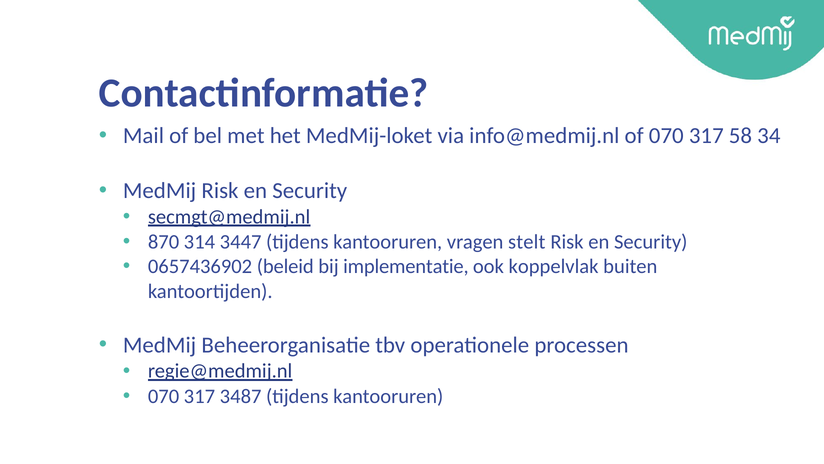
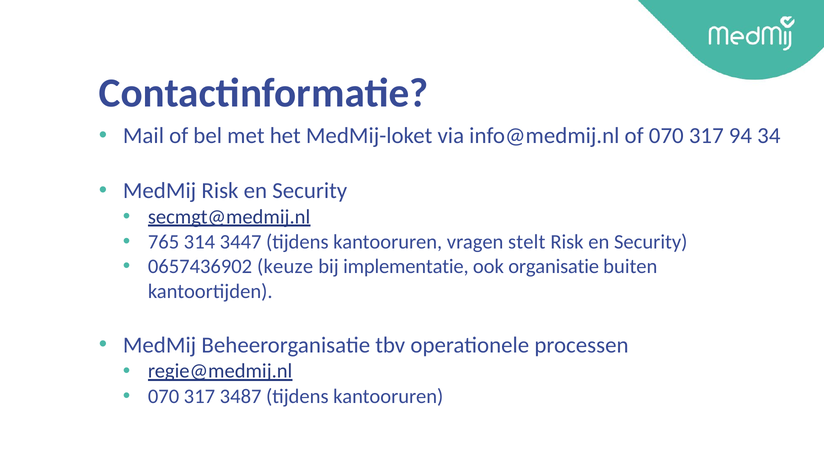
58: 58 -> 94
870: 870 -> 765
beleid: beleid -> keuze
koppelvlak: koppelvlak -> organisatie
